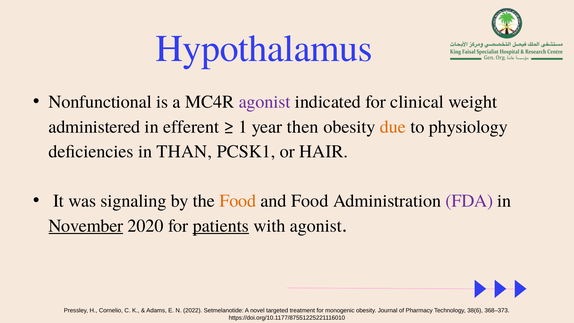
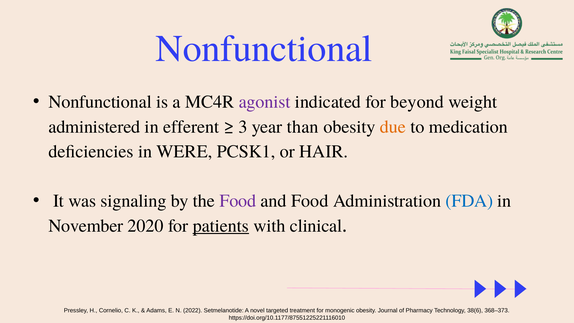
Hypothalamus at (264, 49): Hypothalamus -> Nonfunctional
clinical: clinical -> beyond
1: 1 -> 3
then: then -> than
physiology: physiology -> medication
THAN: THAN -> WERE
Food at (238, 201) colour: orange -> purple
FDA colour: purple -> blue
November underline: present -> none
with agonist: agonist -> clinical
